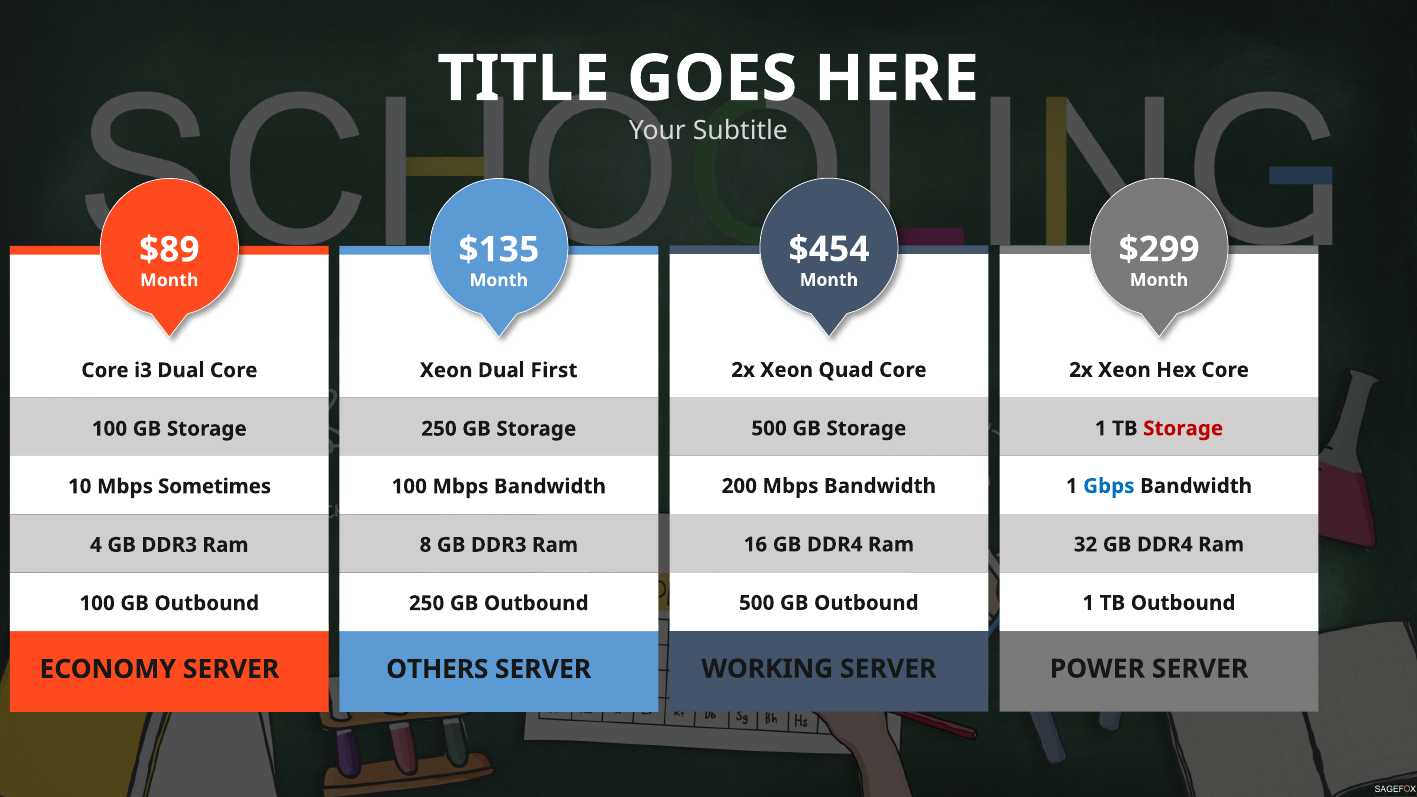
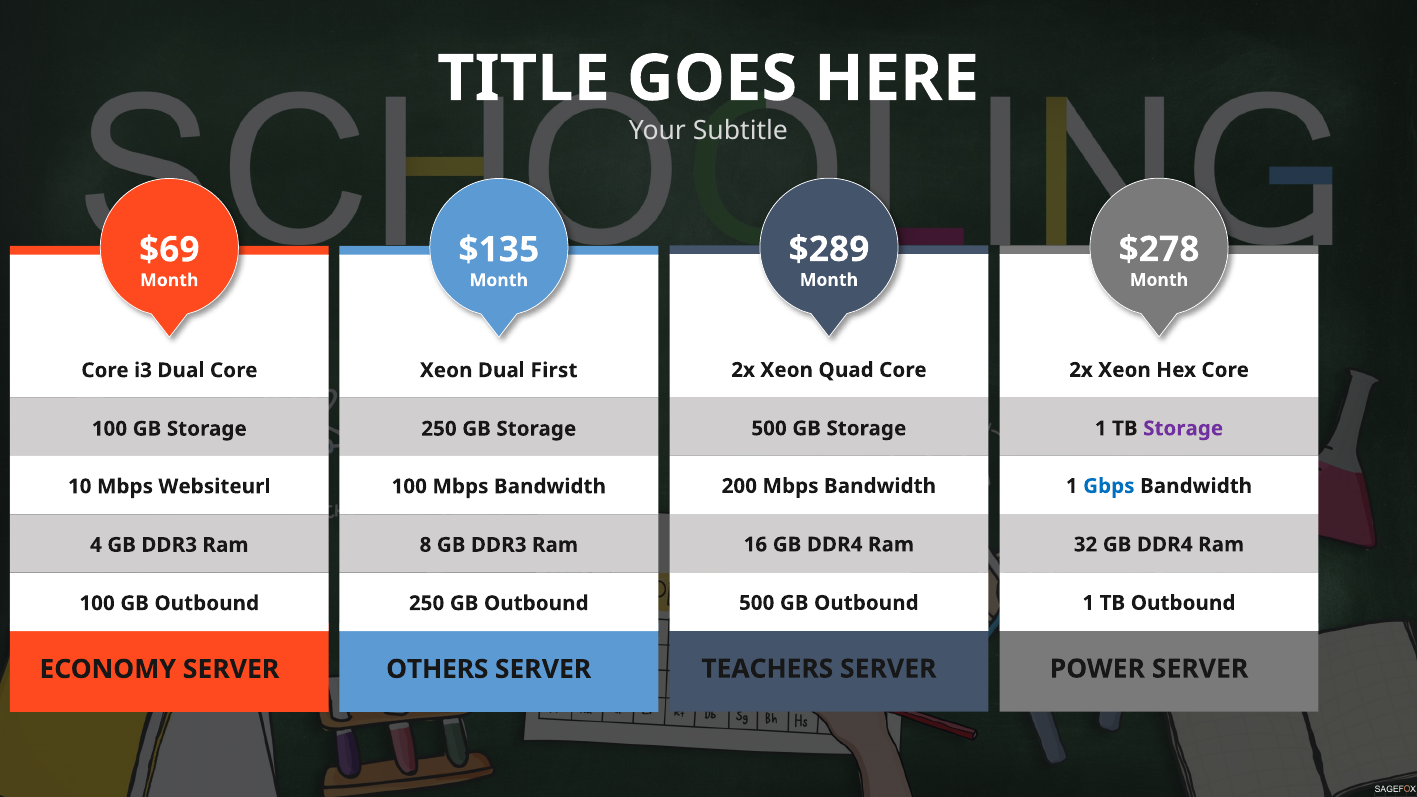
$454: $454 -> $289
$299: $299 -> $278
$89: $89 -> $69
Storage at (1183, 429) colour: red -> purple
Sometimes: Sometimes -> Websiteurl
WORKING: WORKING -> TEACHERS
